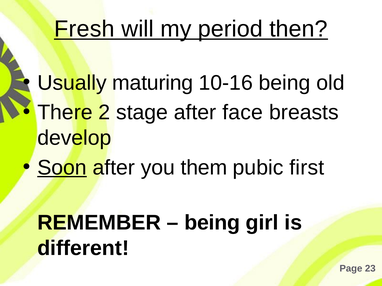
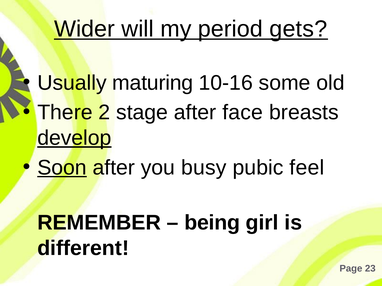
Fresh: Fresh -> Wider
then: then -> gets
10-16 being: being -> some
develop underline: none -> present
them: them -> busy
first: first -> feel
